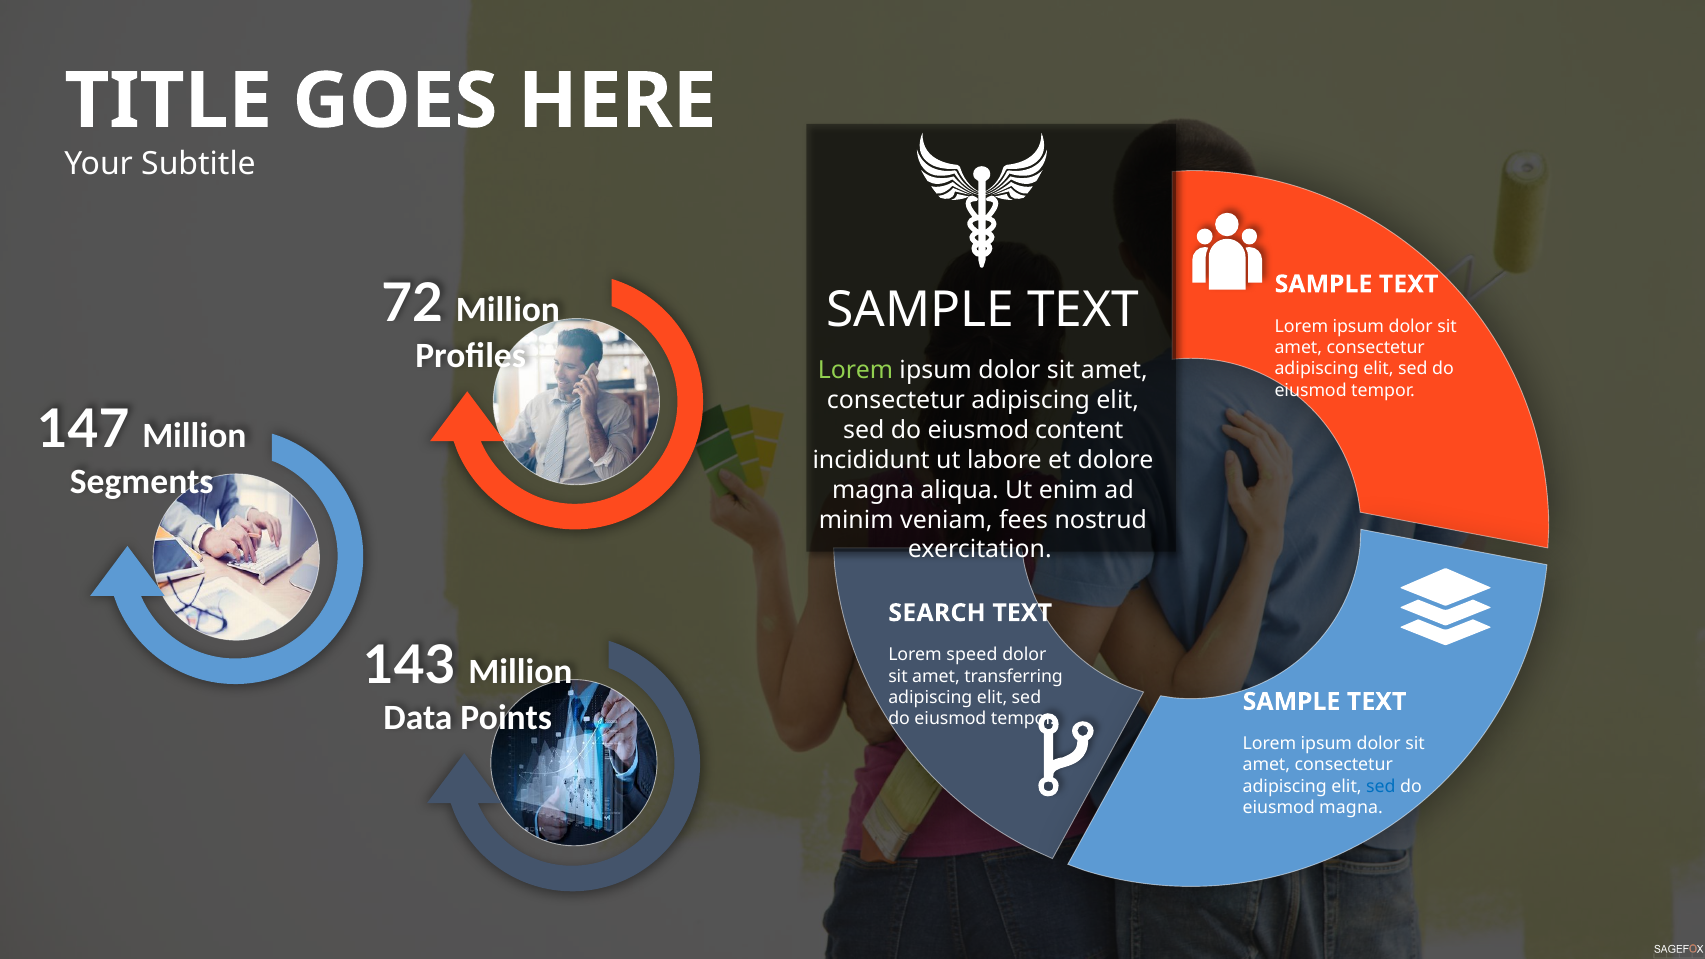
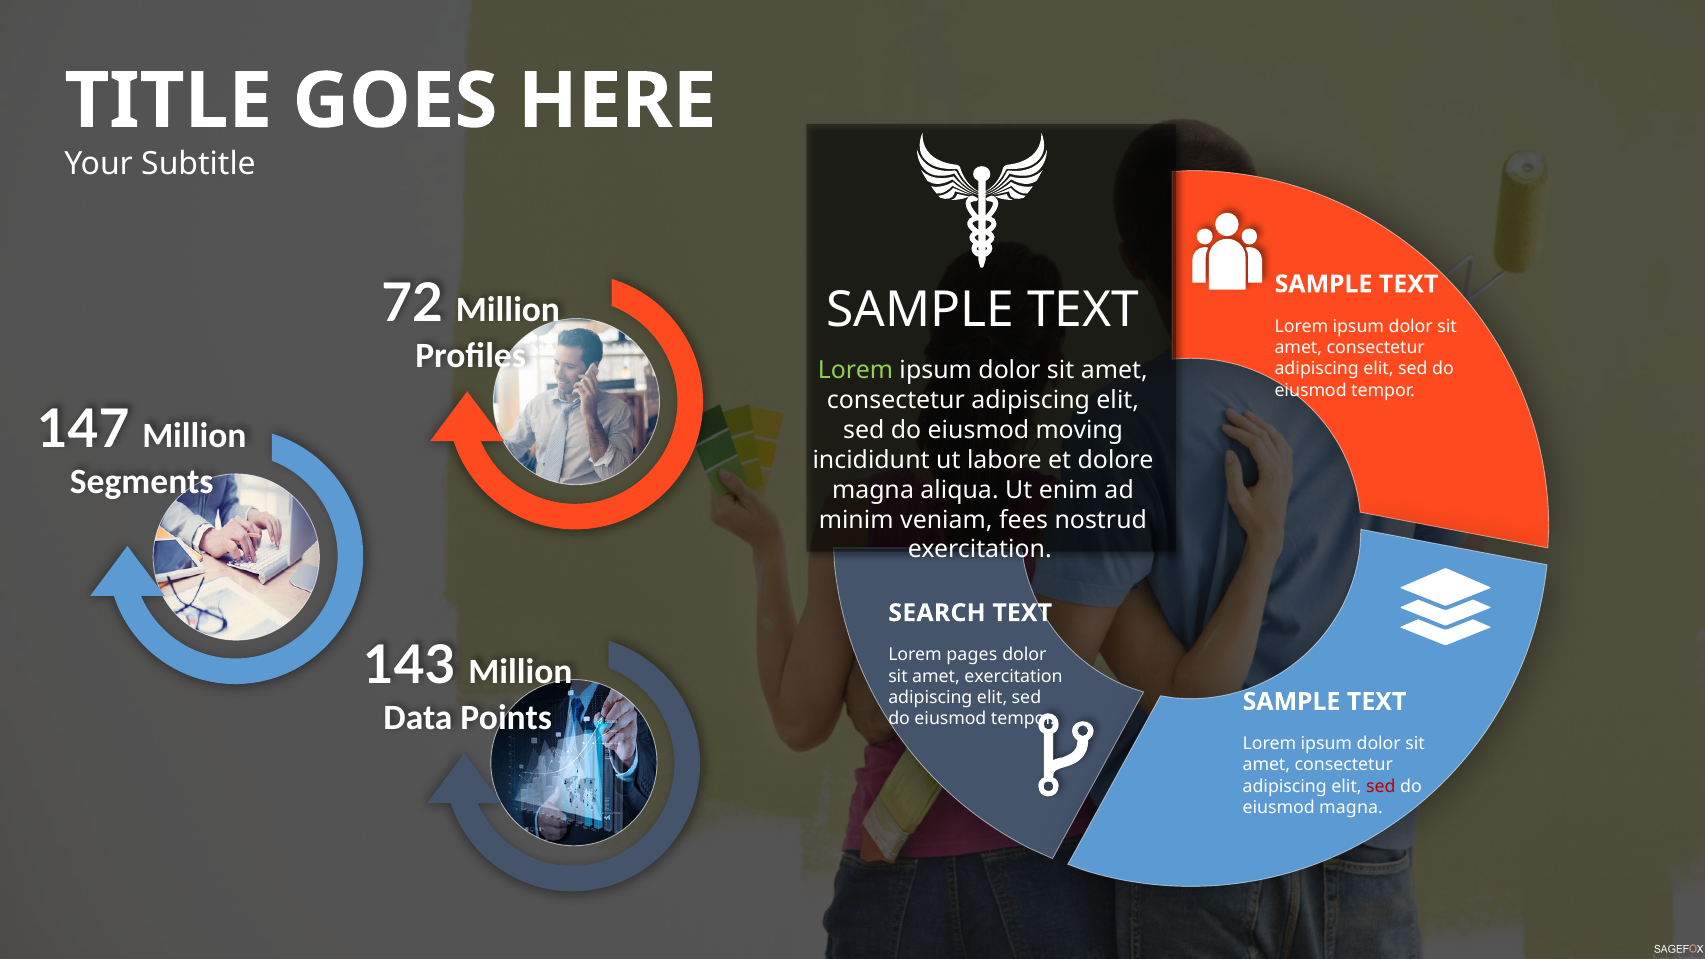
content: content -> moving
speed: speed -> pages
amet transferring: transferring -> exercitation
sed at (1381, 786) colour: blue -> red
